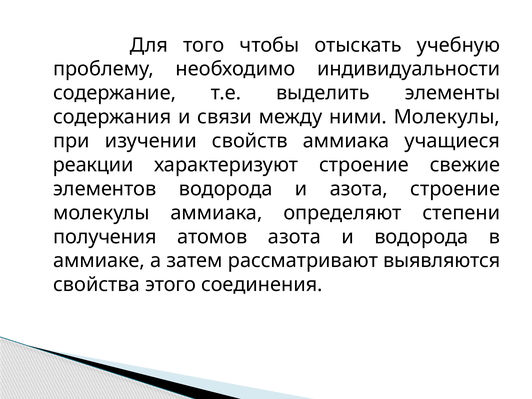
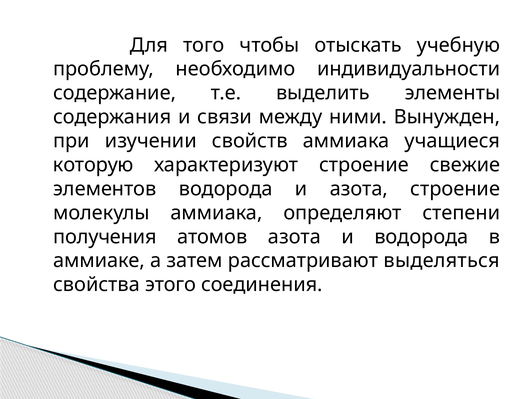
ними Молекулы: Молекулы -> Вынужден
реакции: реакции -> которую
выявляются: выявляются -> выделяться
